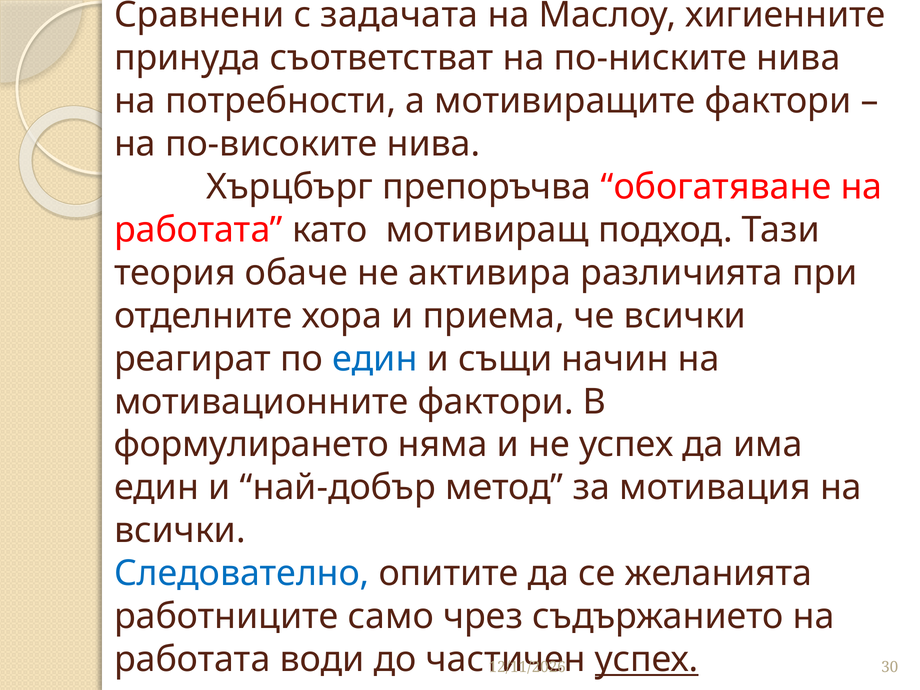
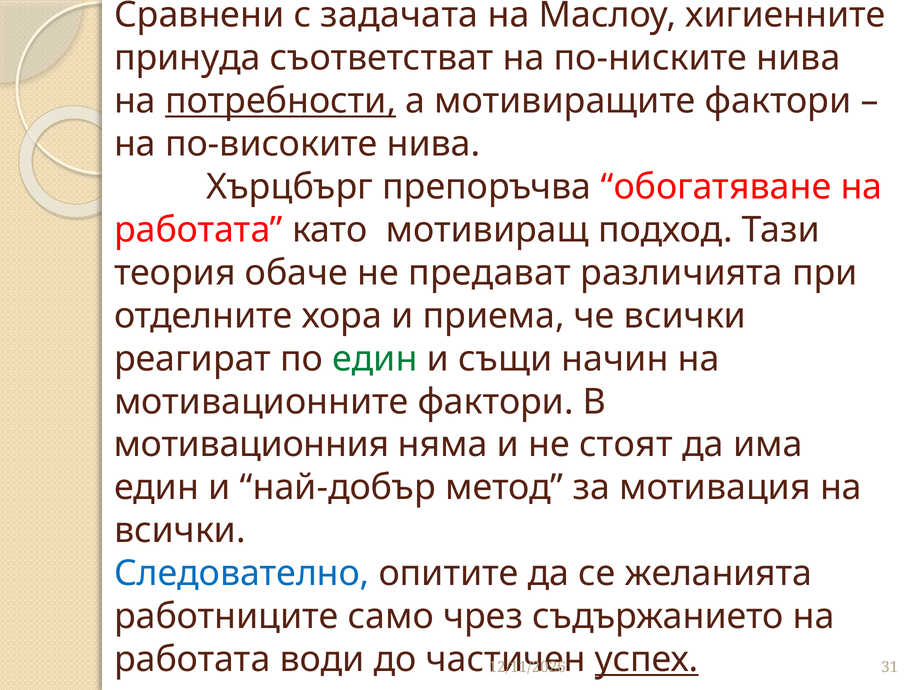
потребности underline: none -> present
активира: активира -> предават
един at (375, 359) colour: blue -> green
формулирането: формулирането -> мотивационния
не успех: успех -> стоят
30: 30 -> 31
